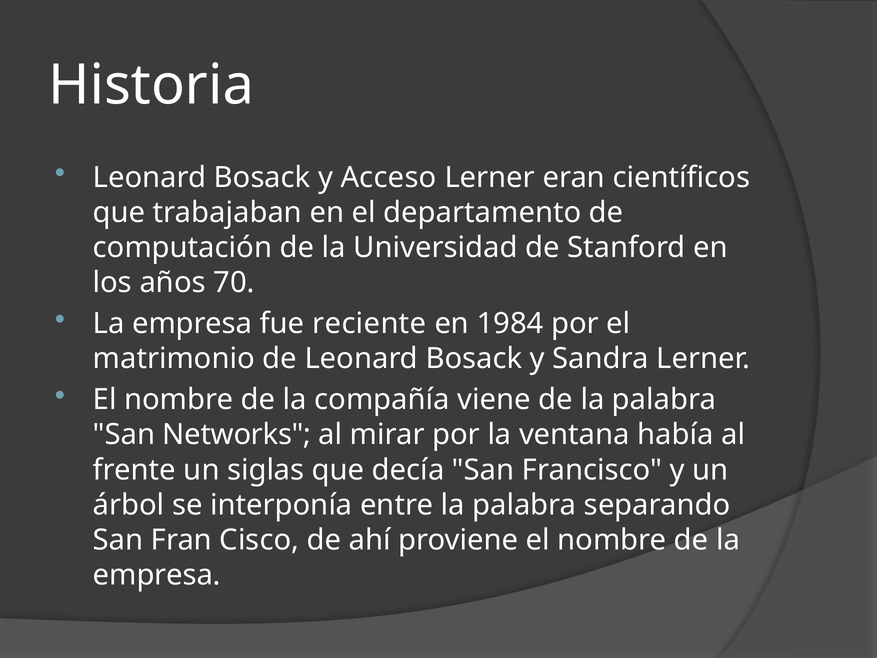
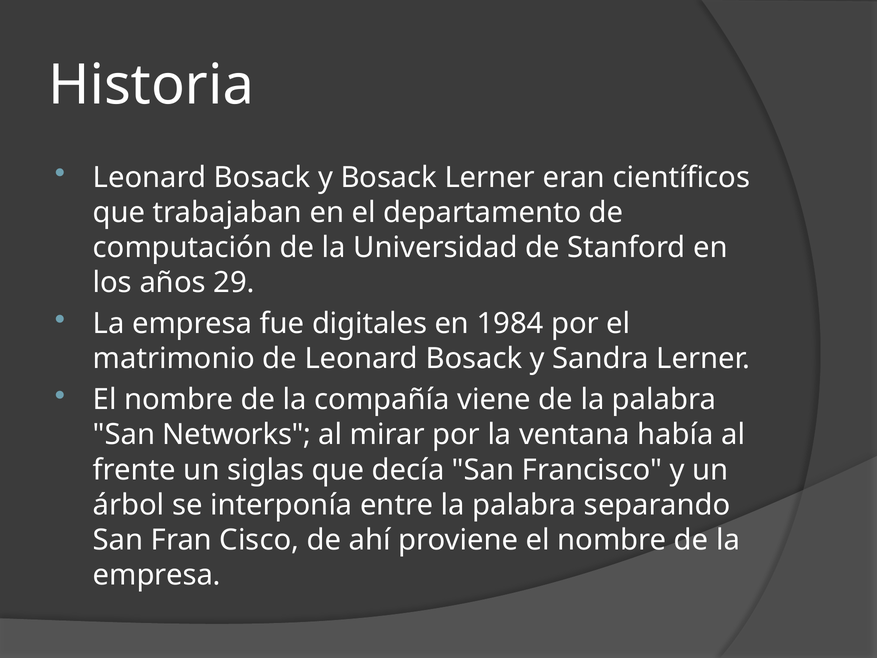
y Acceso: Acceso -> Bosack
70: 70 -> 29
reciente: reciente -> digitales
